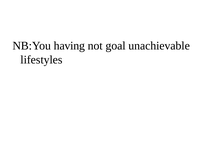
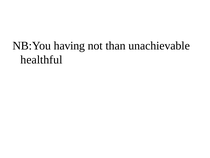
goal: goal -> than
lifestyles: lifestyles -> healthful
